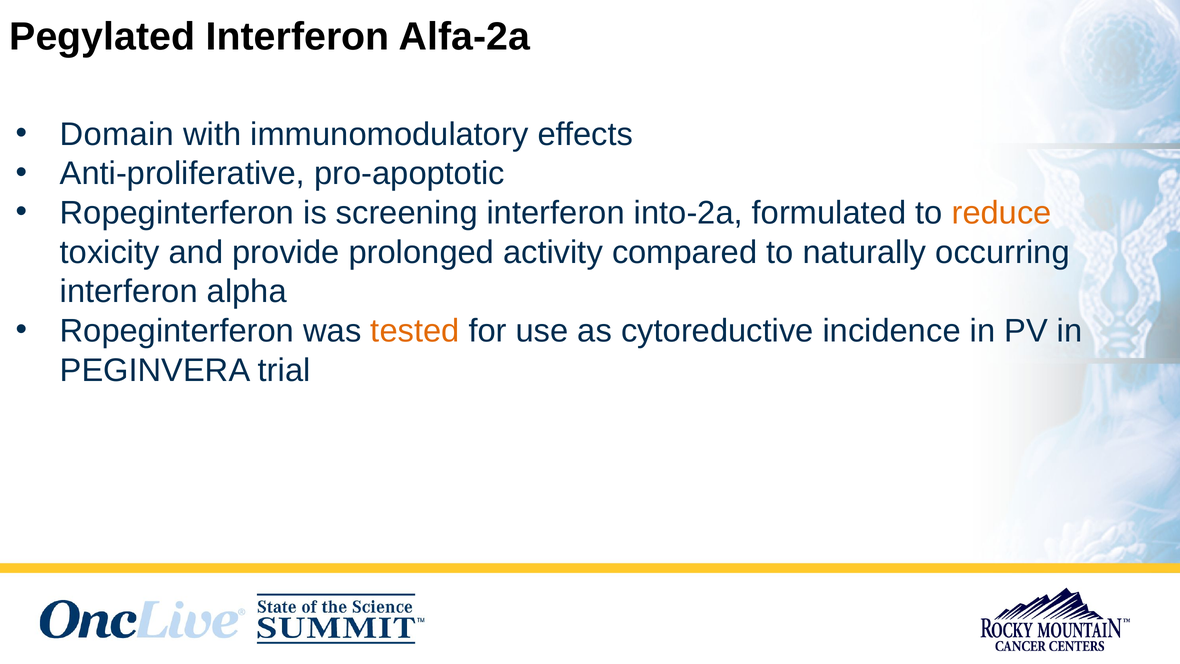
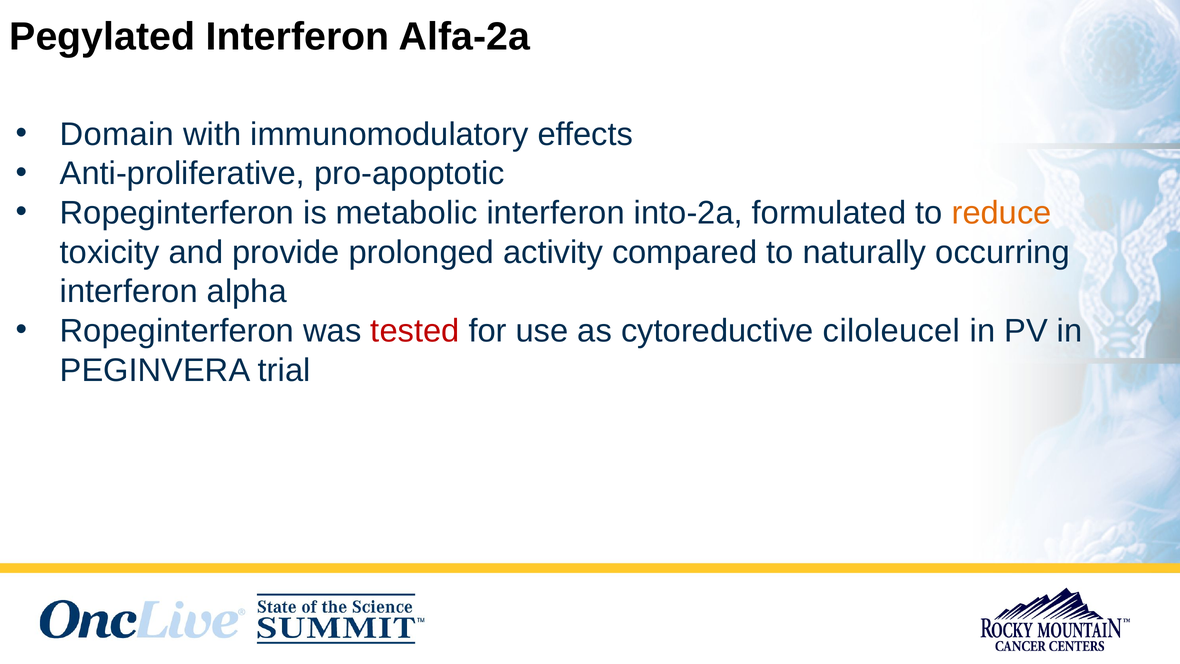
screening: screening -> metabolic
tested colour: orange -> red
incidence: incidence -> ciloleucel
